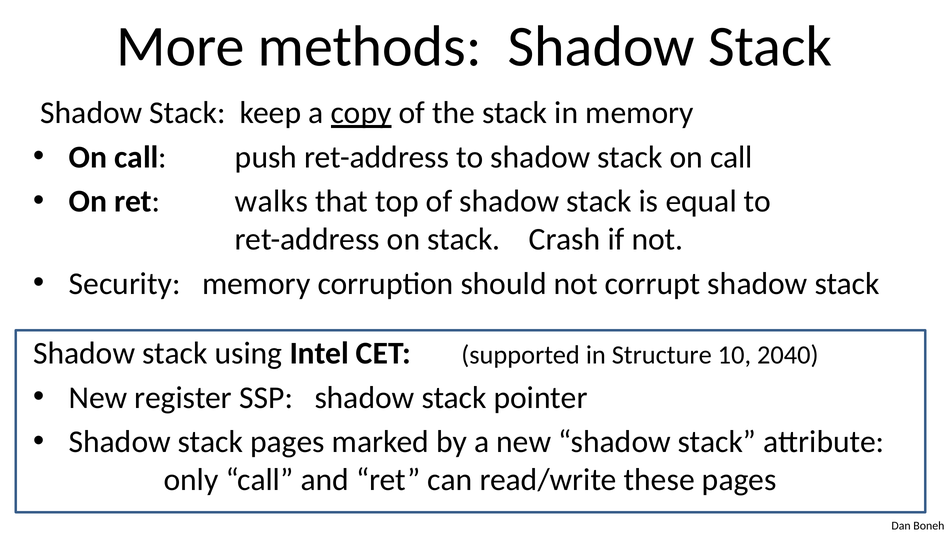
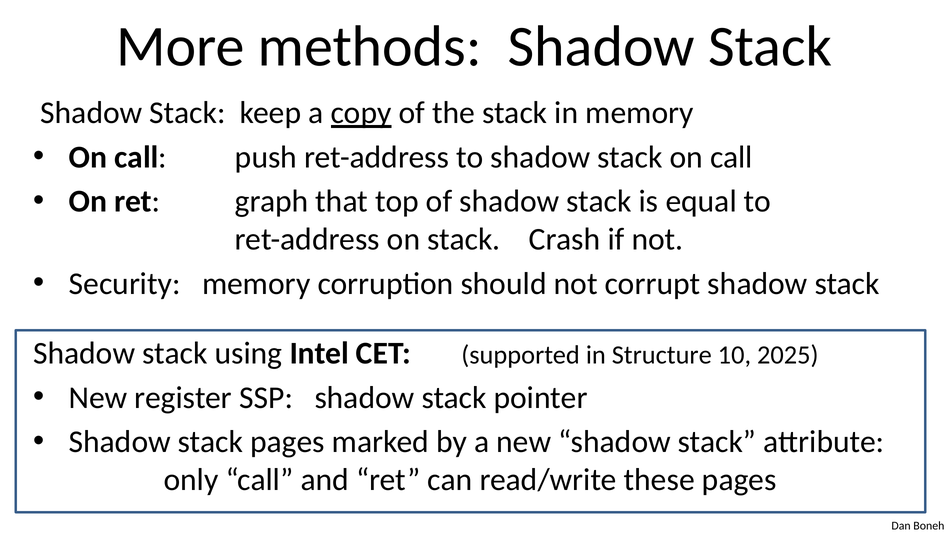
walks: walks -> graph
2040: 2040 -> 2025
